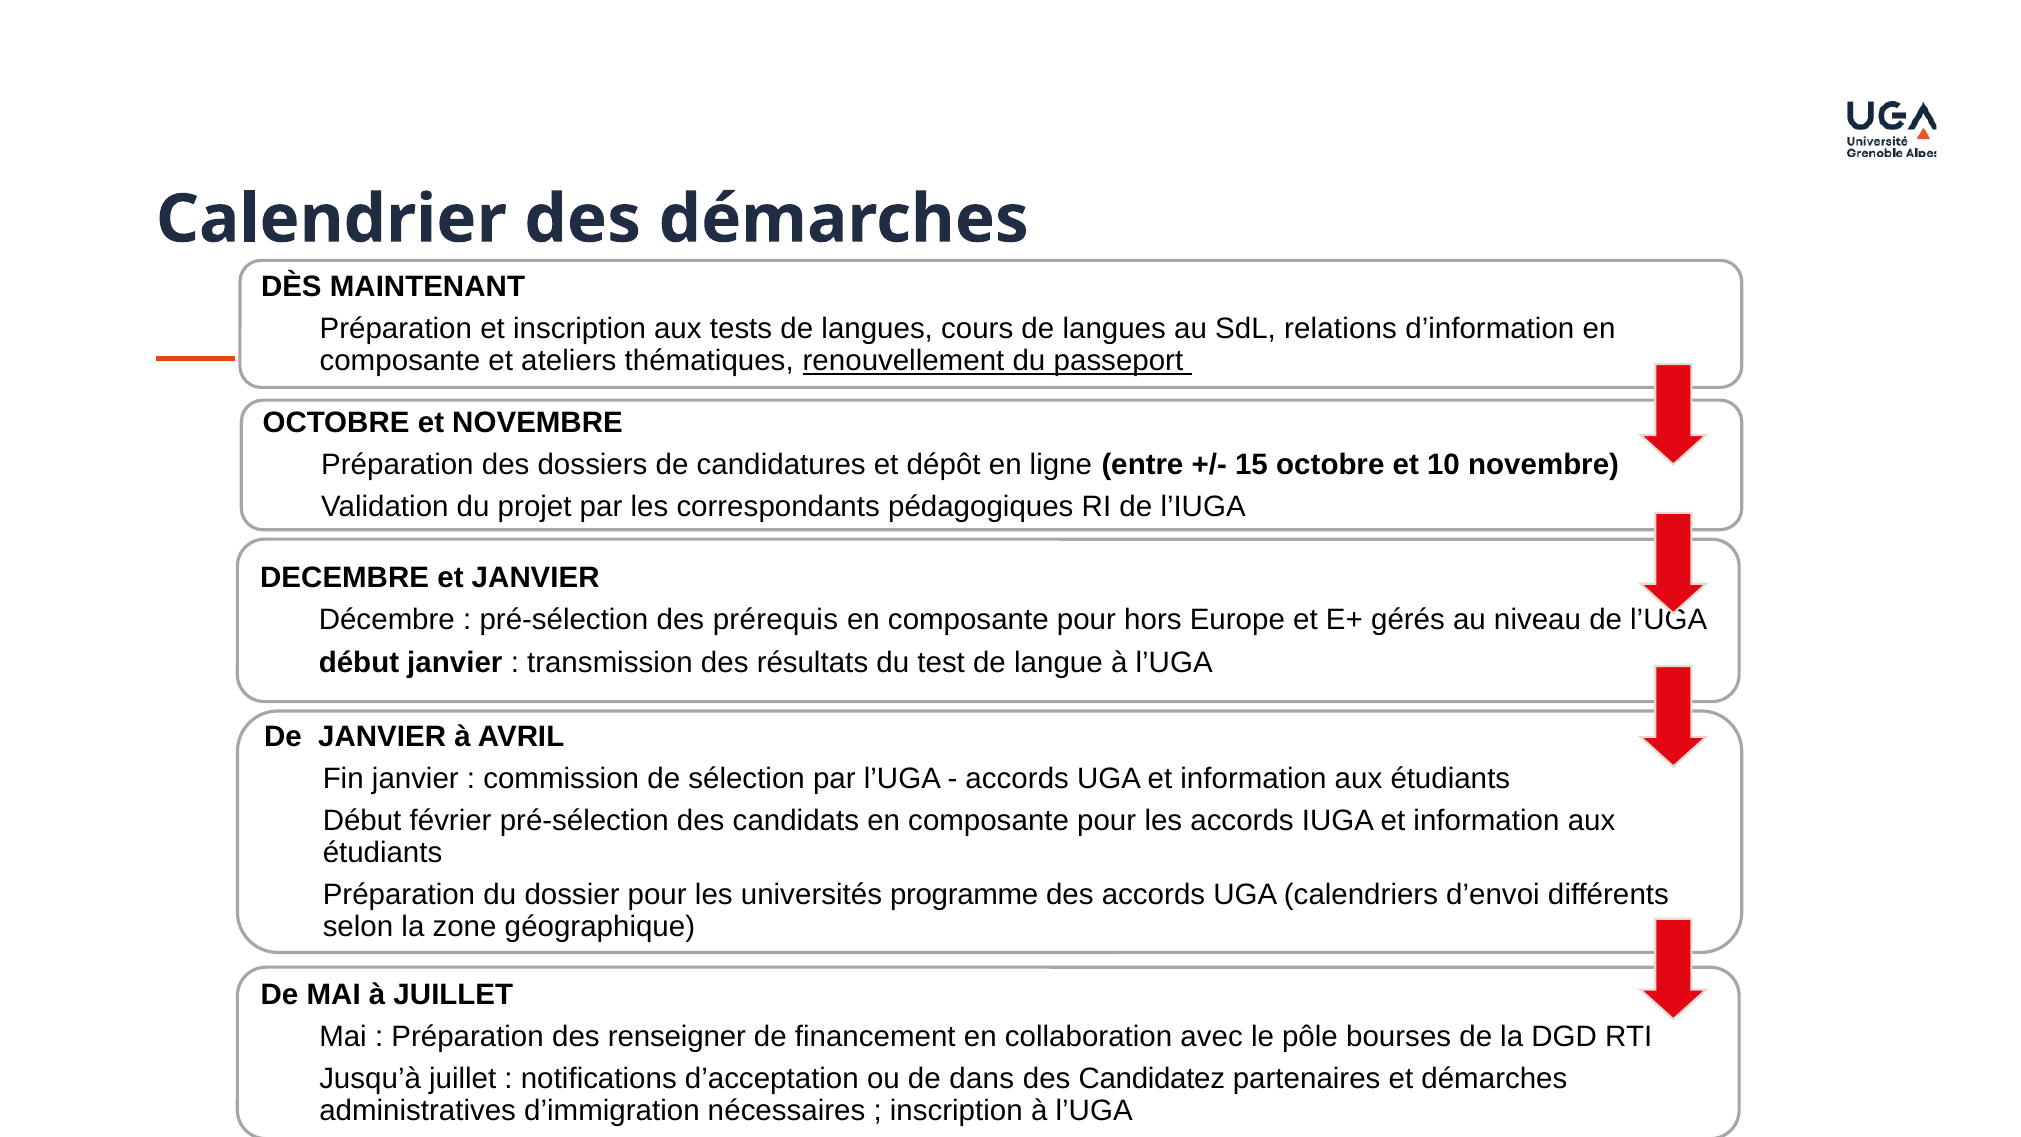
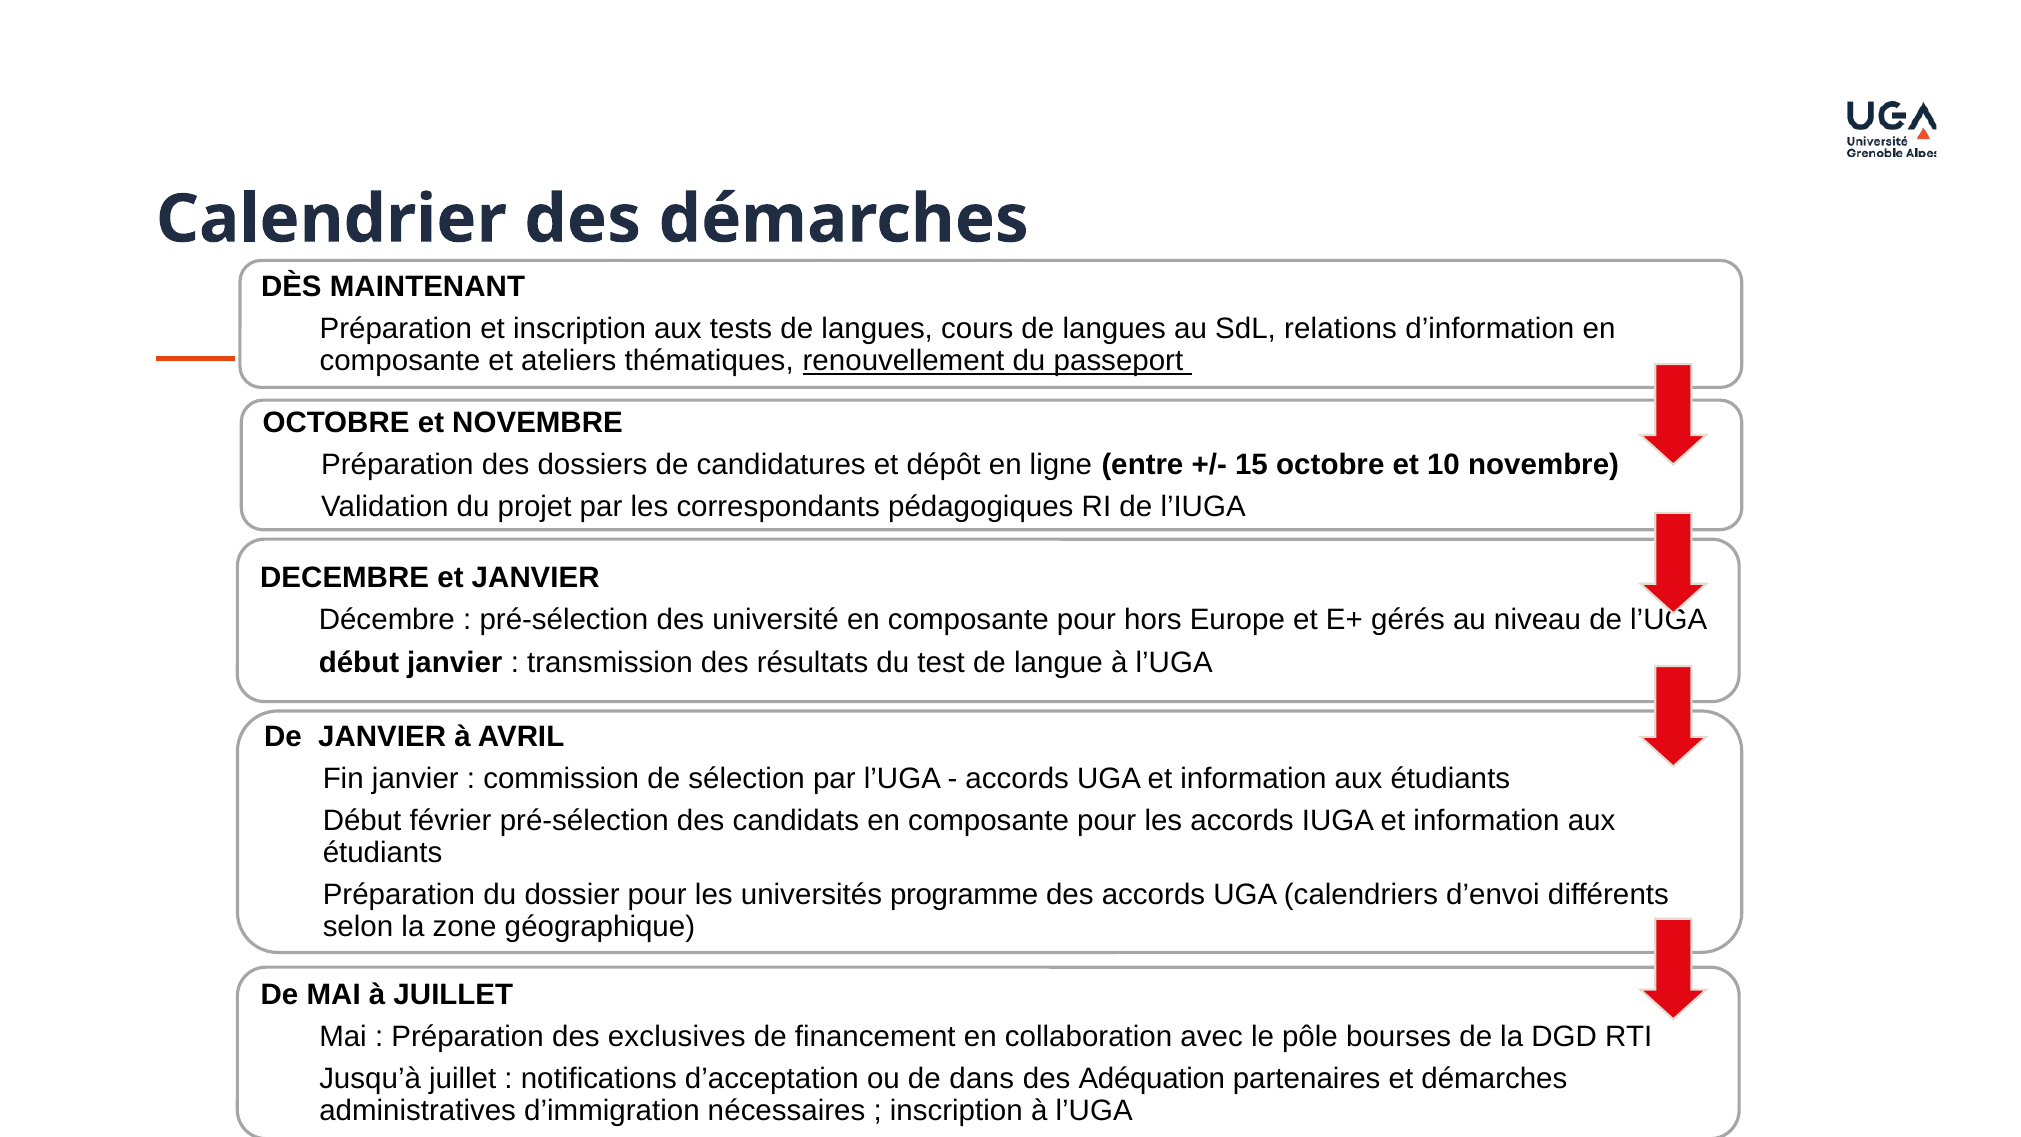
prérequis: prérequis -> université
renseigner: renseigner -> exclusives
Candidatez: Candidatez -> Adéquation
